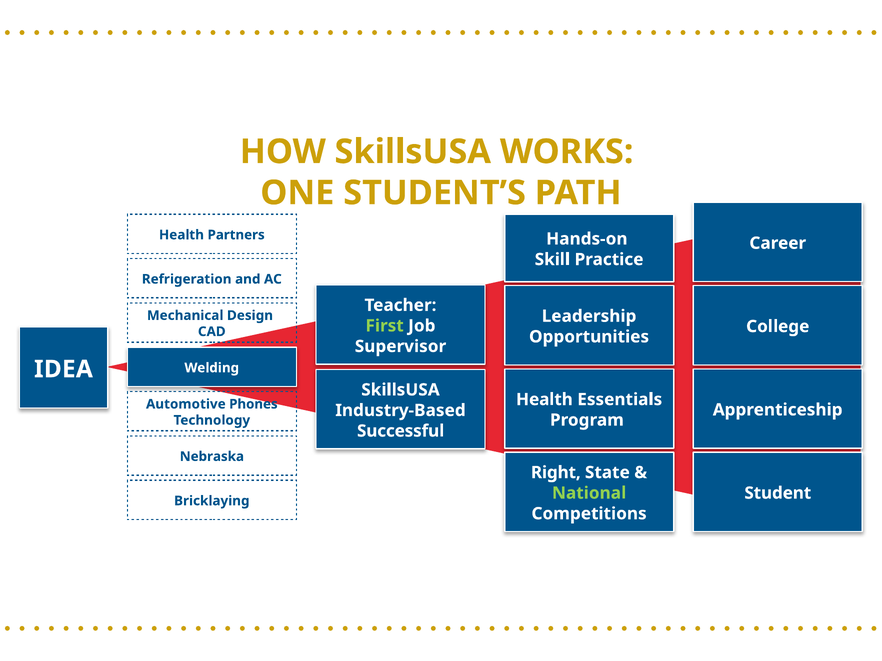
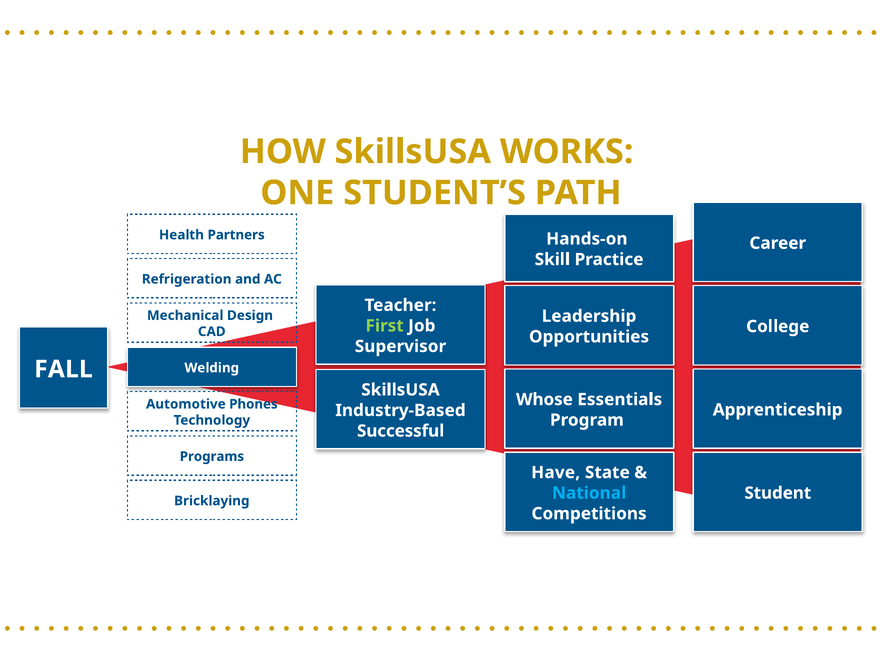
IDEA: IDEA -> FALL
Health at (544, 400): Health -> Whose
Nebraska: Nebraska -> Programs
Right: Right -> Have
National colour: light green -> light blue
